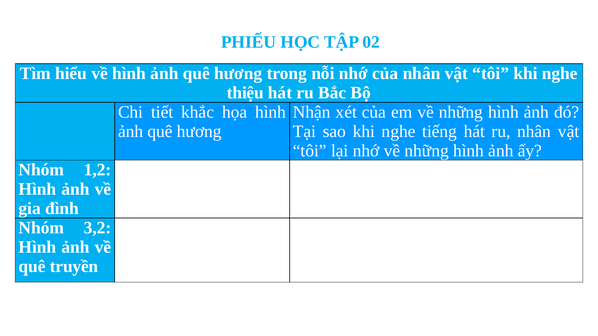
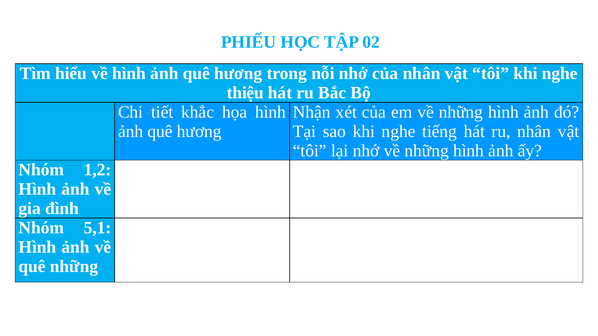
3,2: 3,2 -> 5,1
quê truyền: truyền -> những
